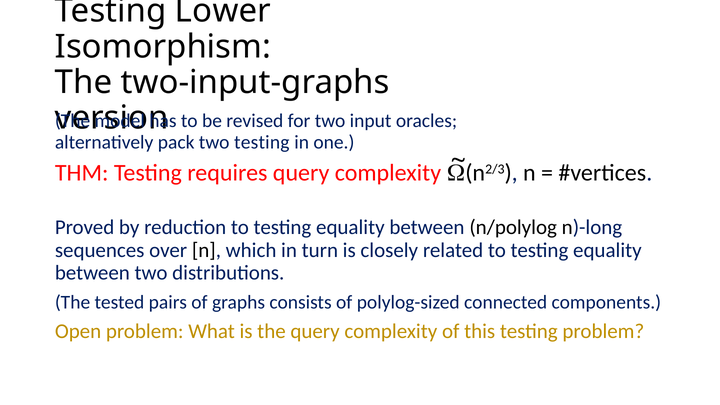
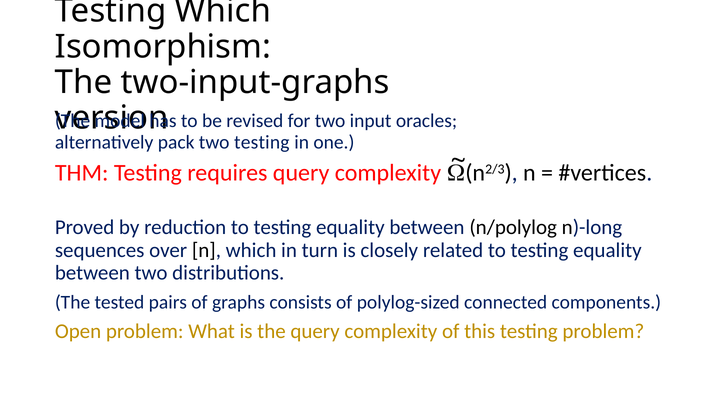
Testing Lower: Lower -> Which
